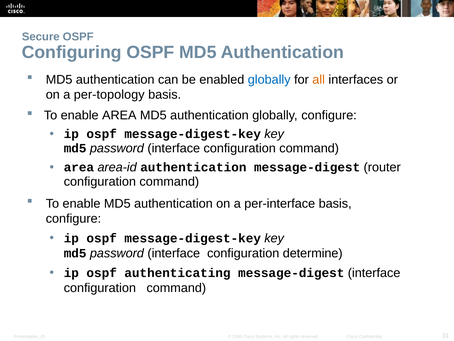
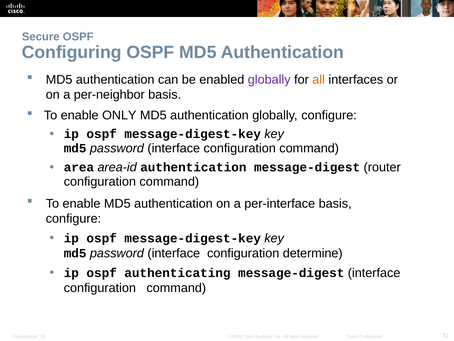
globally at (269, 80) colour: blue -> purple
per-topology: per-topology -> per-neighbor
enable AREA: AREA -> ONLY
